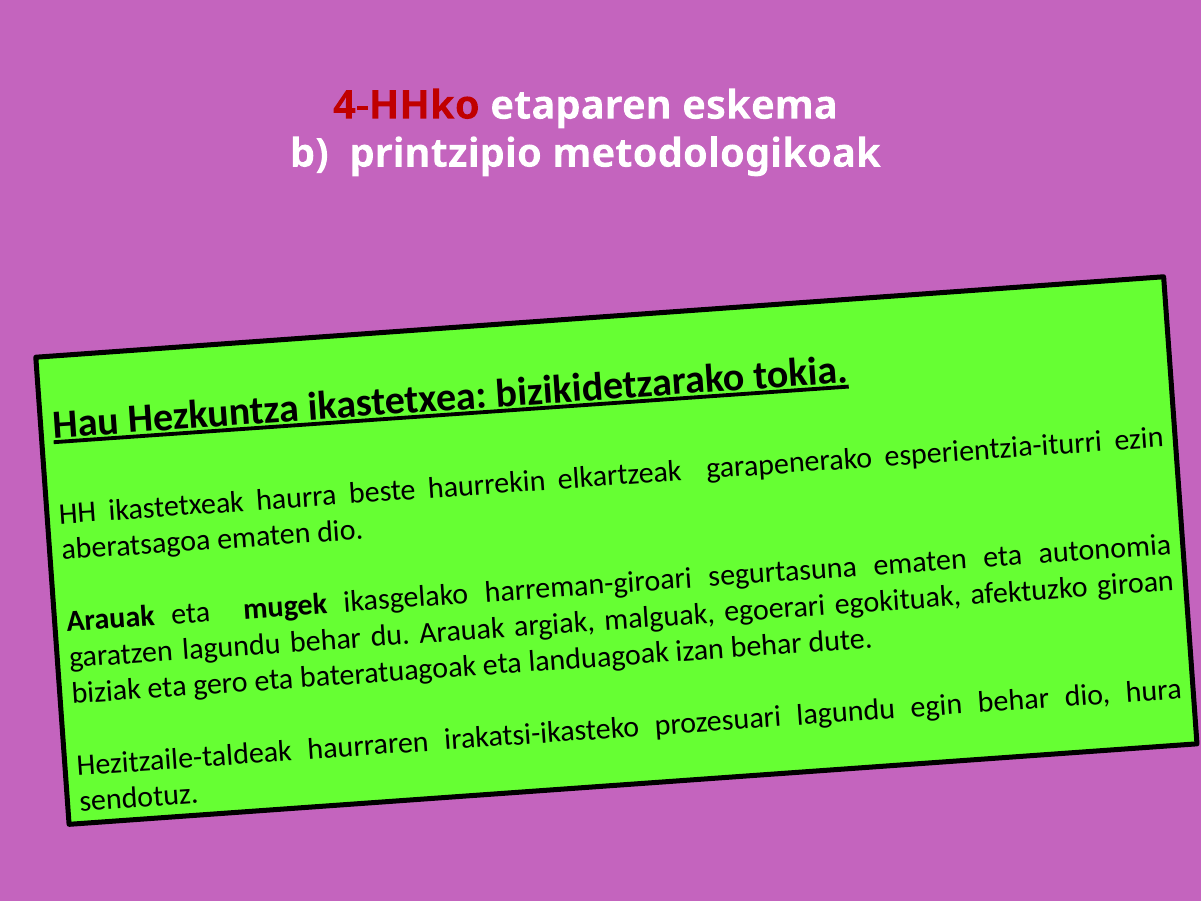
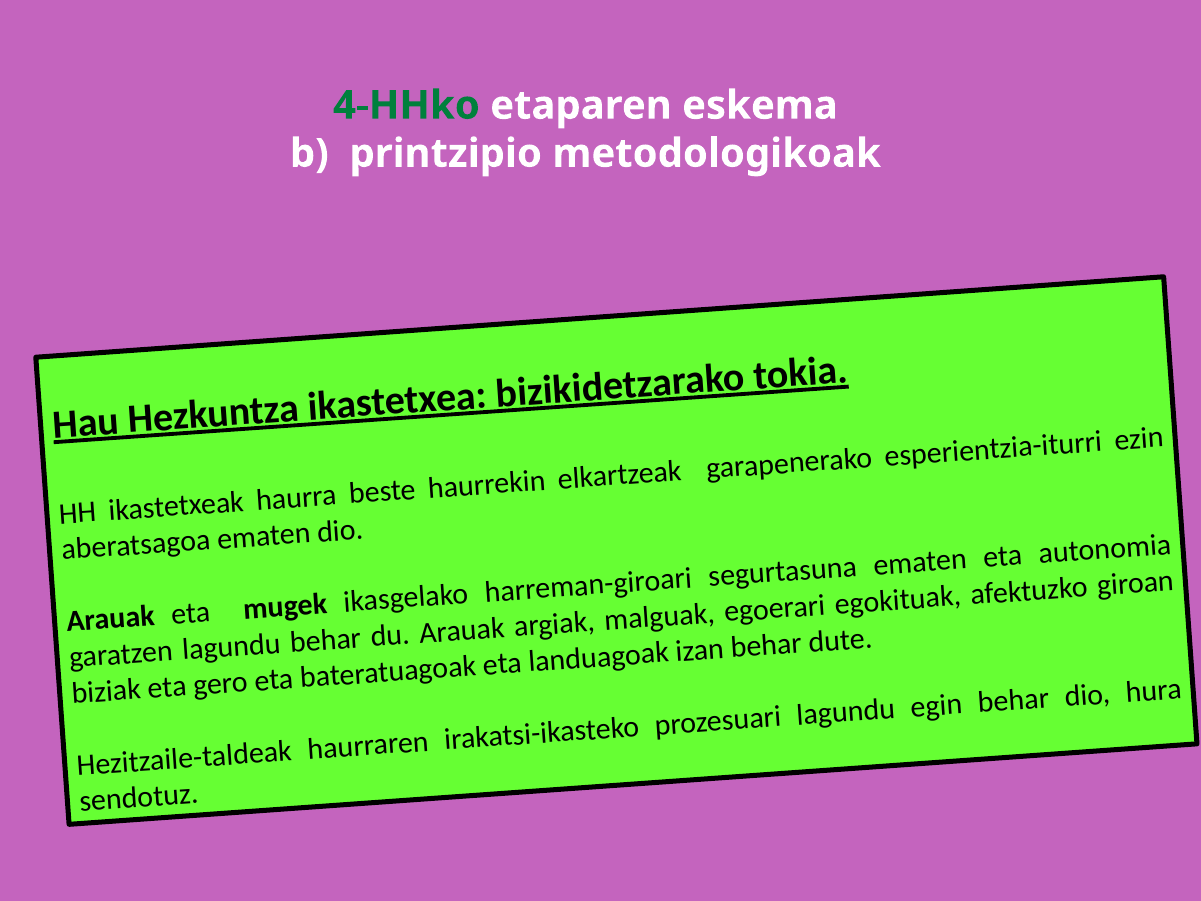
4-HHko colour: red -> green
